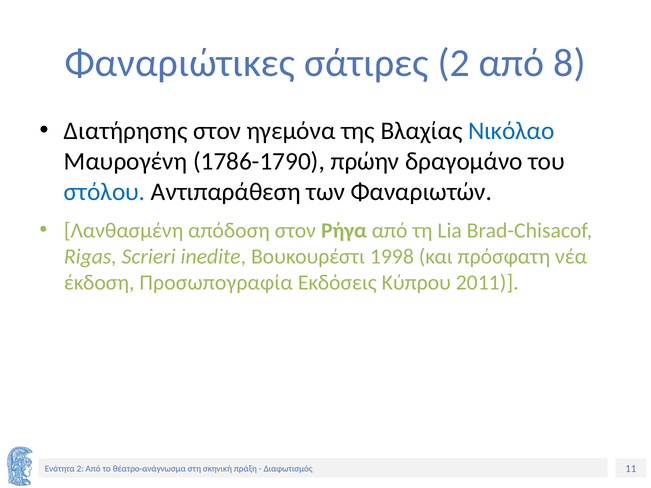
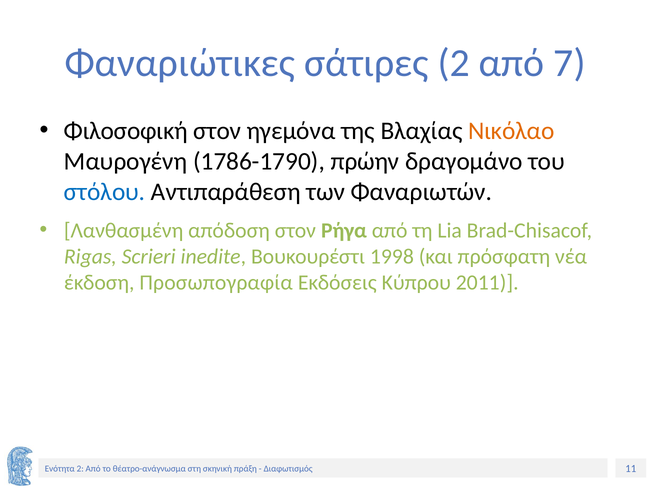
8: 8 -> 7
Διατήρησης: Διατήρησης -> Φιλοσοφική
Νικόλαο colour: blue -> orange
